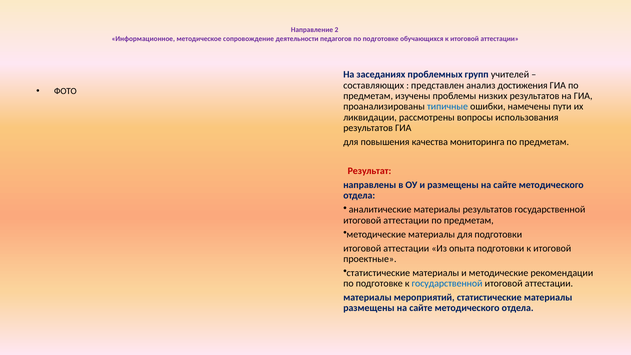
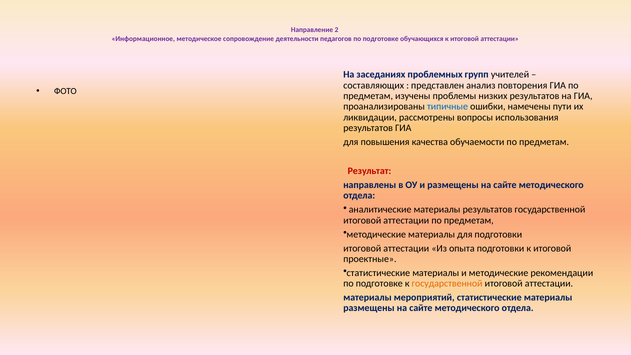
достижения: достижения -> повторения
мониторинга: мониторинга -> обучаемости
государственной at (447, 284) colour: blue -> orange
